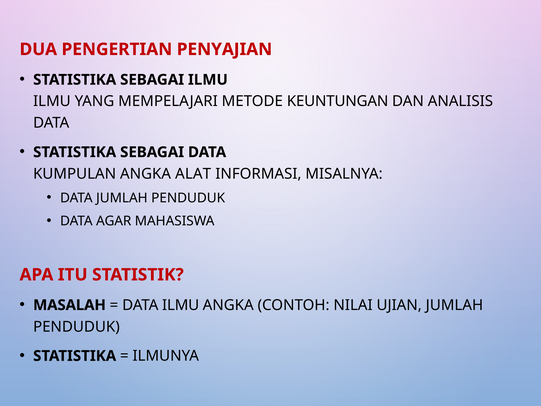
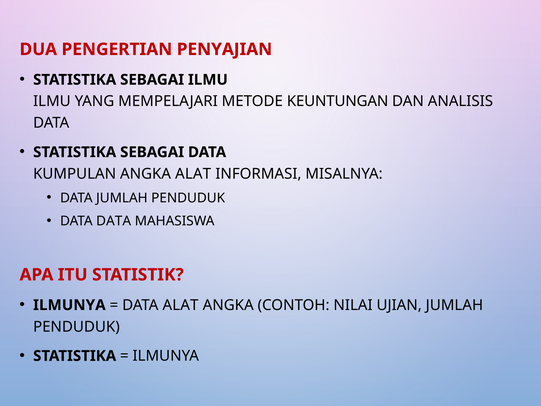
DATA AGAR: AGAR -> DATA
MASALAH at (69, 305): MASALAH -> ILMUNYA
DATA ILMU: ILMU -> ALAT
